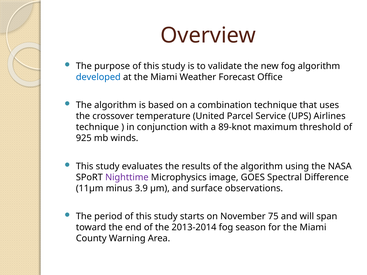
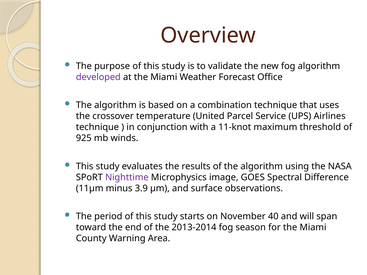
developed colour: blue -> purple
89-knot: 89-knot -> 11-knot
75: 75 -> 40
